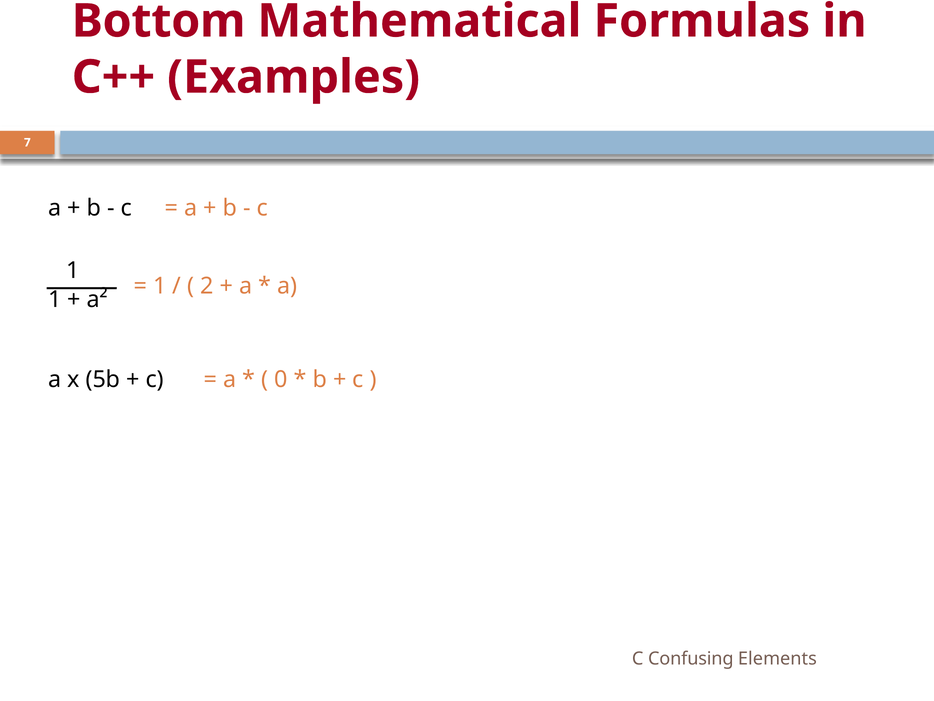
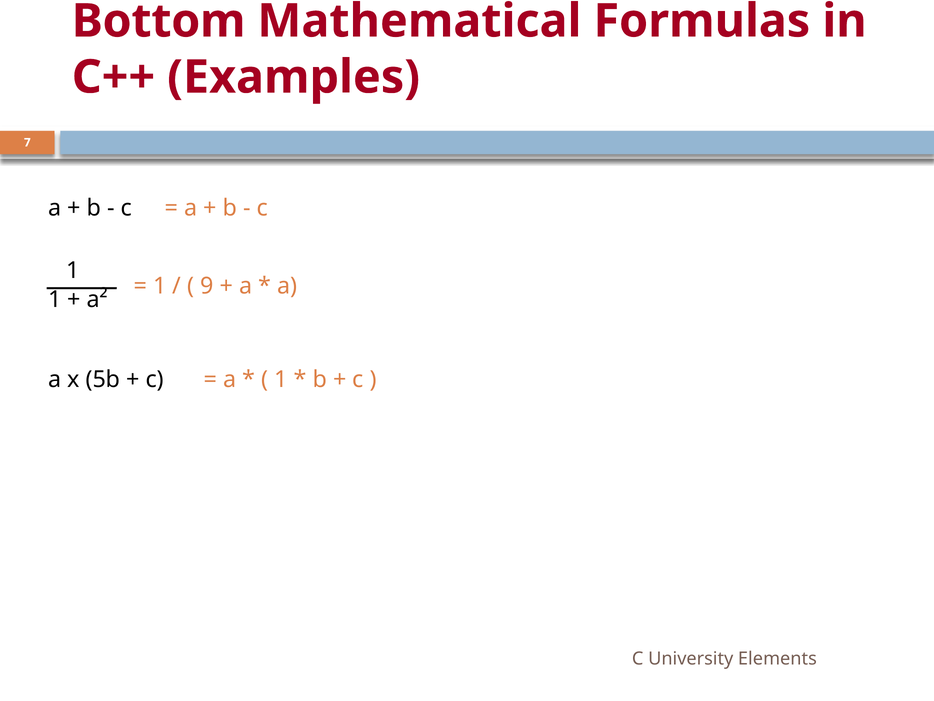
2: 2 -> 9
0 at (281, 379): 0 -> 1
Confusing: Confusing -> University
